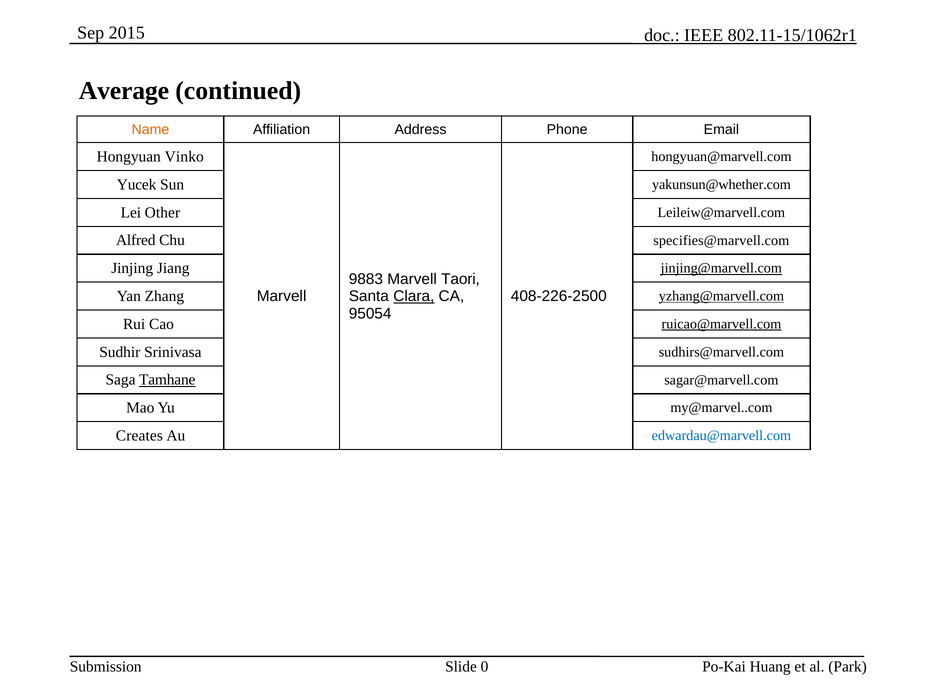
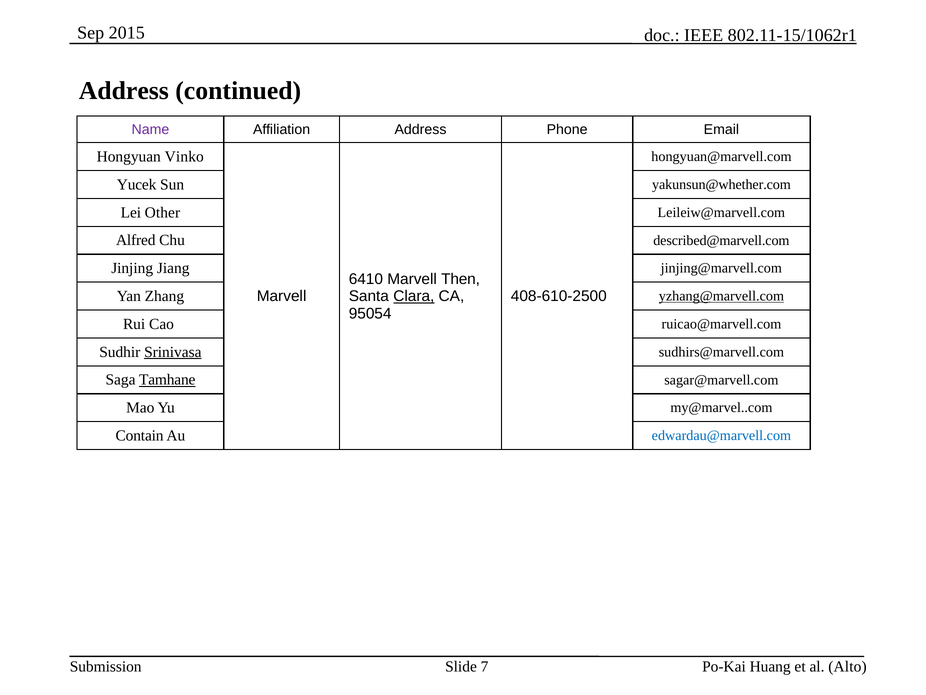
Average at (124, 91): Average -> Address
Name colour: orange -> purple
specifies@marvell.com: specifies@marvell.com -> described@marvell.com
jinjing@marvell.com underline: present -> none
9883: 9883 -> 6410
Taori: Taori -> Then
408-226-2500: 408-226-2500 -> 408-610-2500
ruicao@marvell.com underline: present -> none
Srinivasa underline: none -> present
Creates: Creates -> Contain
0: 0 -> 7
Park: Park -> Alto
